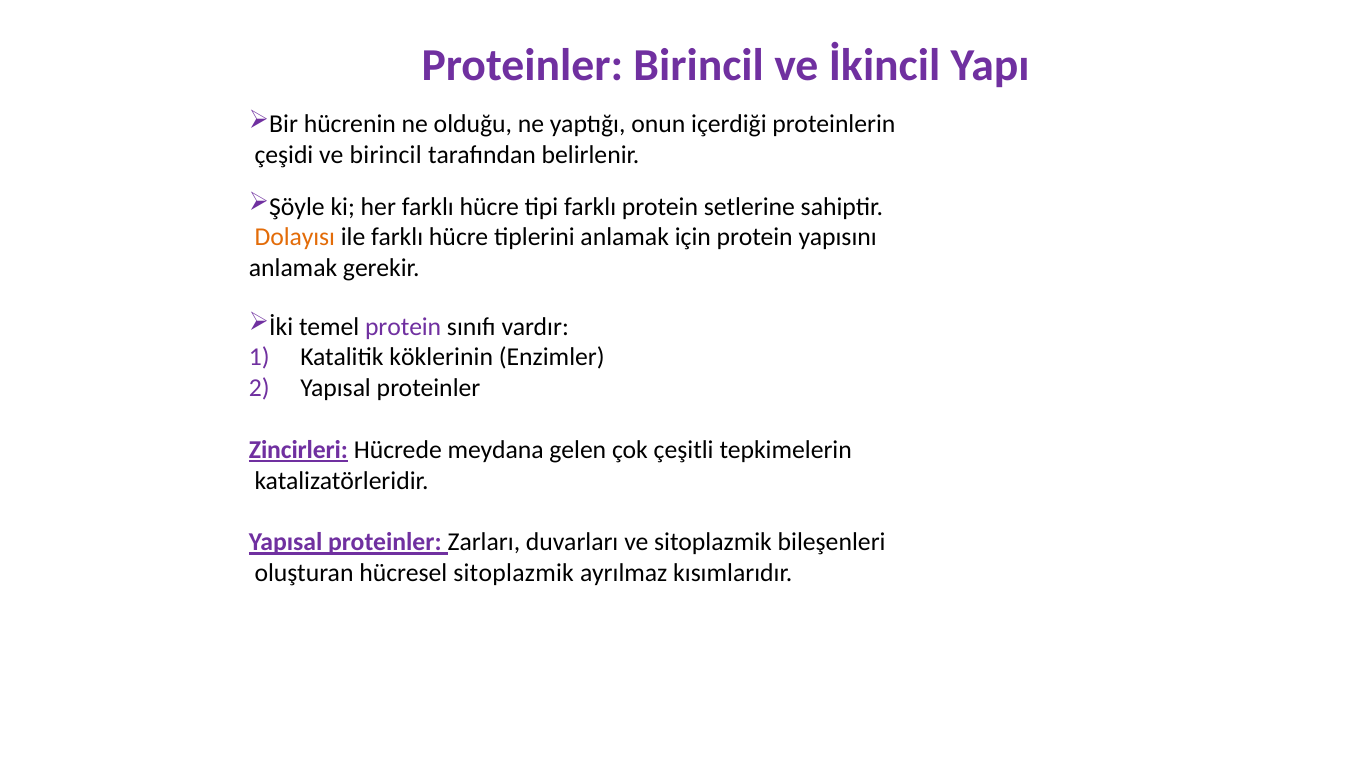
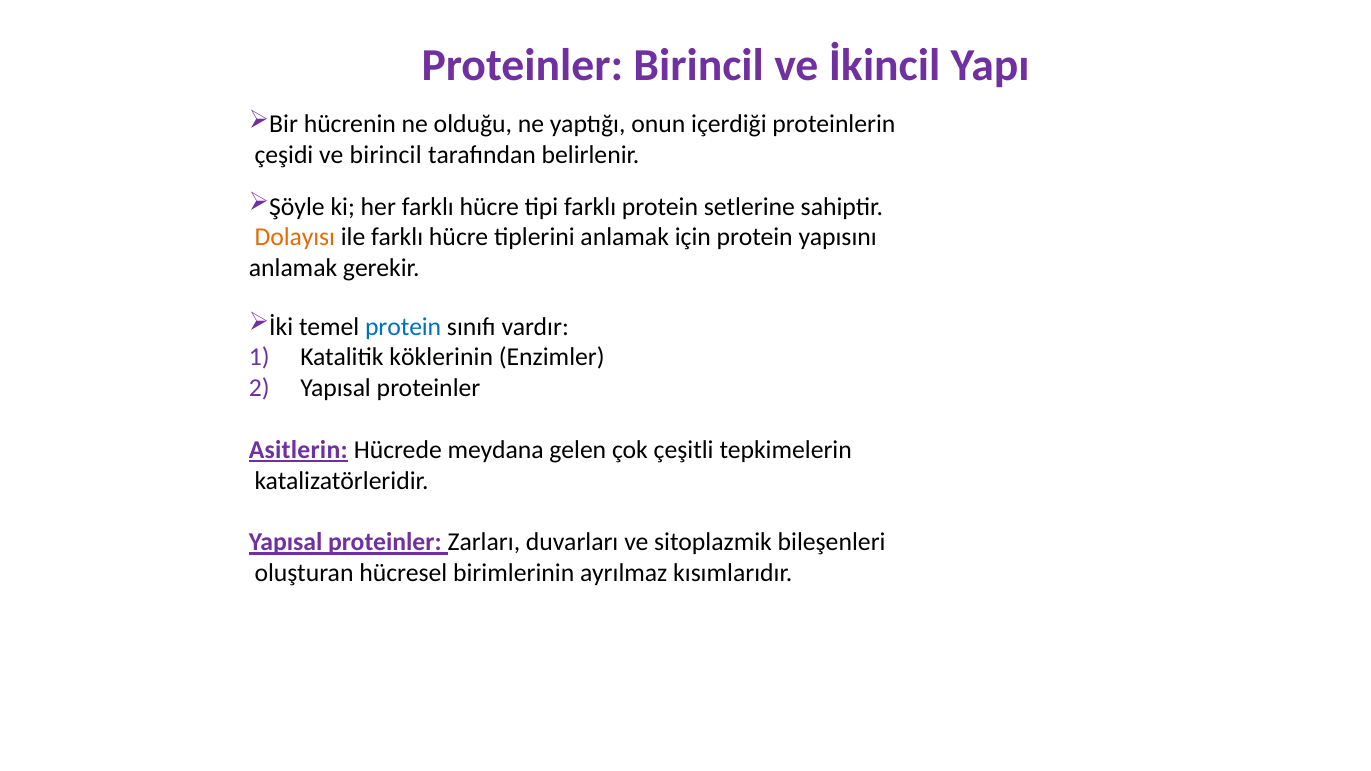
protein at (403, 327) colour: purple -> blue
Zincirleri: Zincirleri -> Asitlerin
hücresel sitoplazmik: sitoplazmik -> birimlerinin
